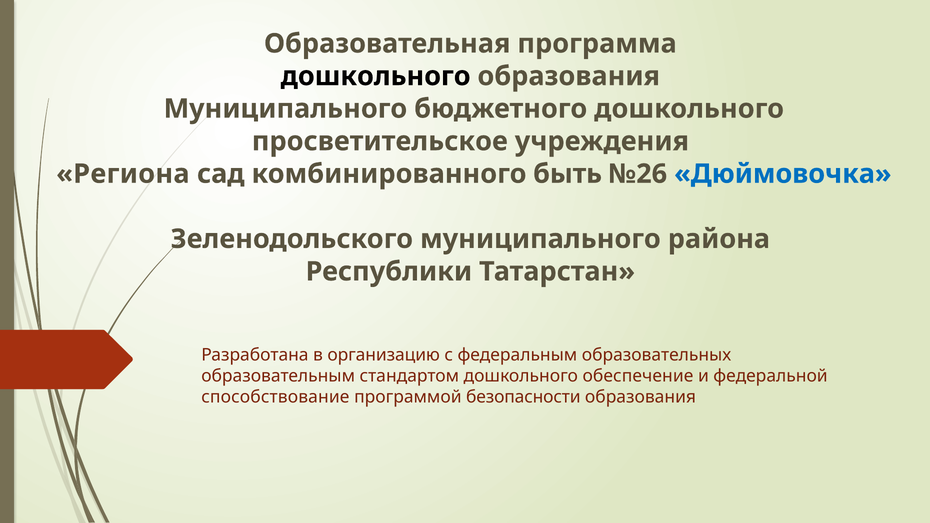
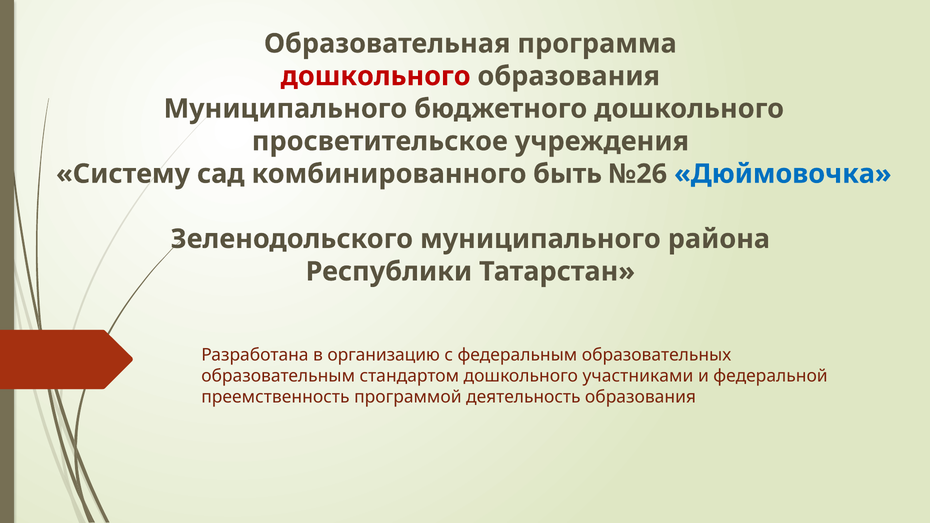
дошкольного at (376, 76) colour: black -> red
Региона: Региона -> Систему
обеспечение: обеспечение -> участниками
способствование: способствование -> преемственность
безопасности: безопасности -> деятельность
